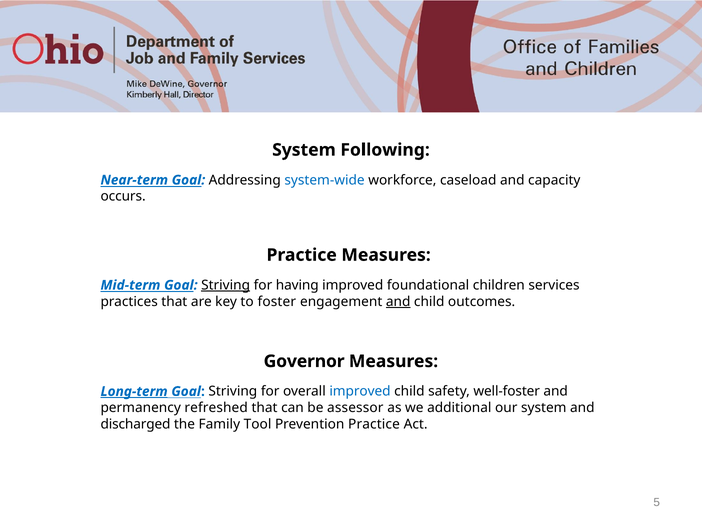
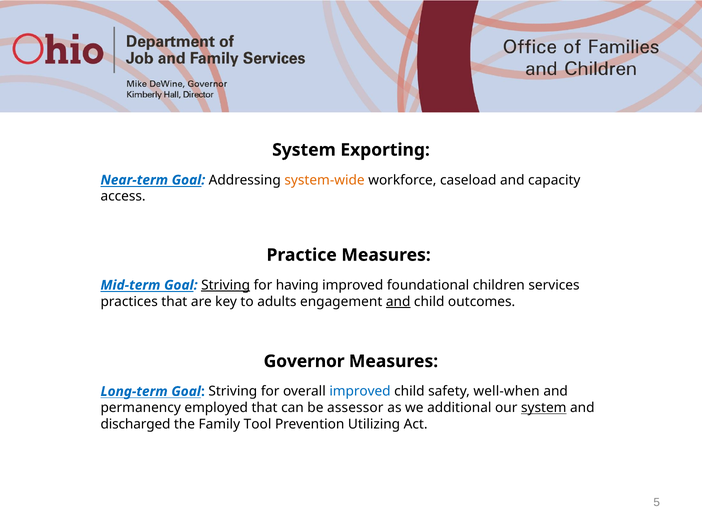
Following: Following -> Exporting
system-wide colour: blue -> orange
occurs: occurs -> access
foster: foster -> adults
Long-term underline: present -> none
well-foster: well-foster -> well-when
refreshed: refreshed -> employed
system at (544, 408) underline: none -> present
Prevention Practice: Practice -> Utilizing
